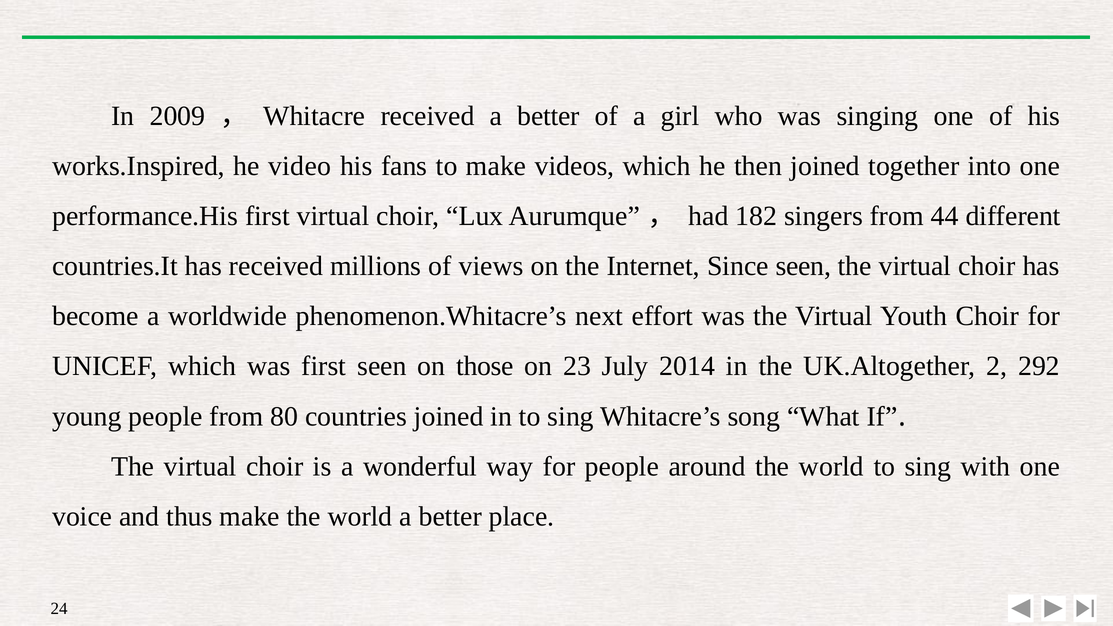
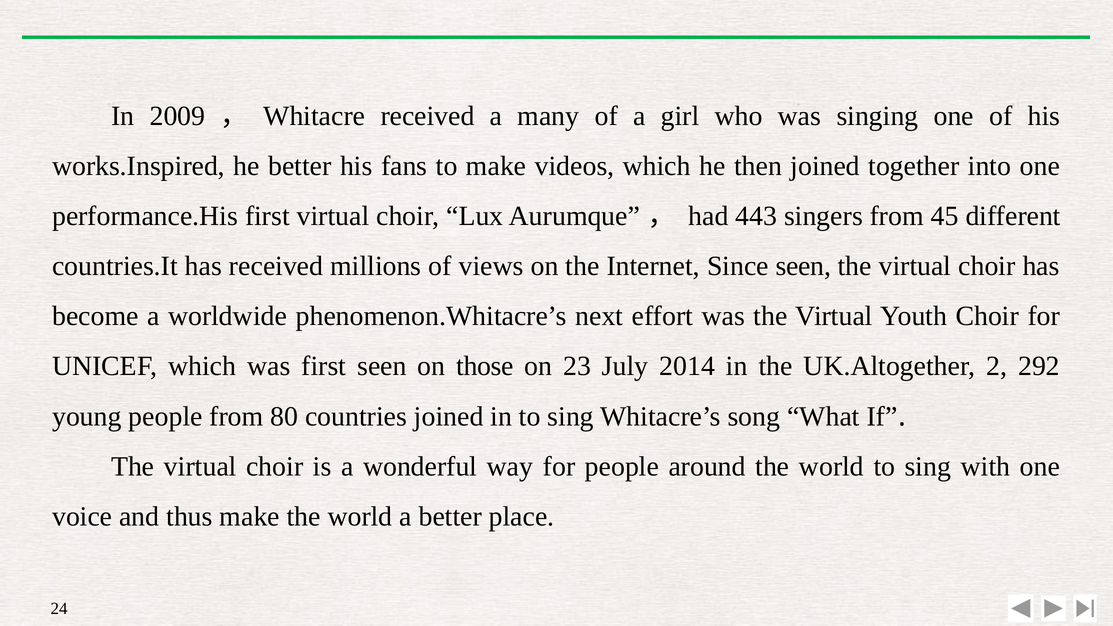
received a better: better -> many
he video: video -> better
182: 182 -> 443
44: 44 -> 45
